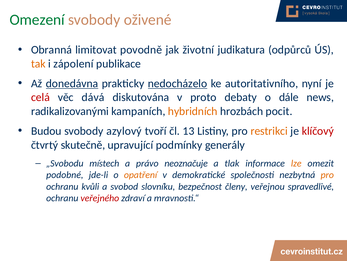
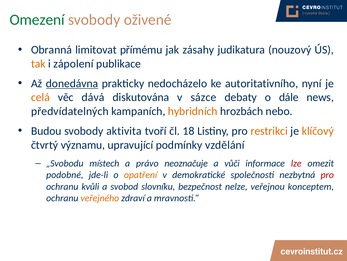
povodně: povodně -> přímému
životní: životní -> zásahy
odpůrců: odpůrců -> nouzový
nedocházelo underline: present -> none
celá colour: red -> orange
proto: proto -> sázce
radikalizovanými: radikalizovanými -> předvídatelných
pocit: pocit -> nebo
azylový: azylový -> aktivita
13: 13 -> 18
klíčový colour: red -> orange
skutečně: skutečně -> významu
generály: generály -> vzdělání
tlak: tlak -> vůči
lze colour: orange -> red
pro at (327, 174) colour: orange -> red
členy: členy -> nelze
spravedlivé: spravedlivé -> konceptem
veřejného colour: red -> orange
